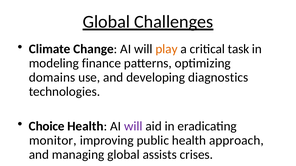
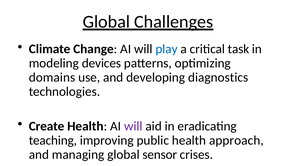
play colour: orange -> blue
finance: finance -> devices
Choice: Choice -> Create
monitor: monitor -> teaching
assists: assists -> sensor
